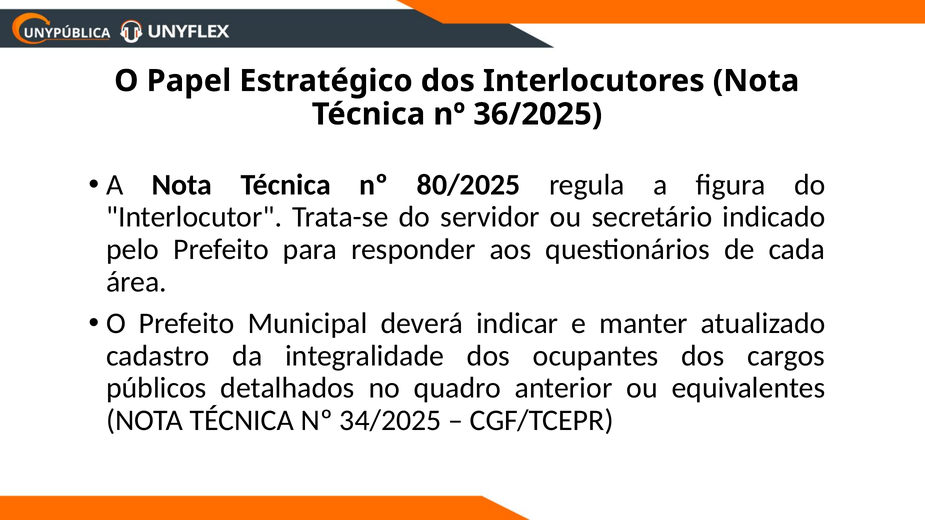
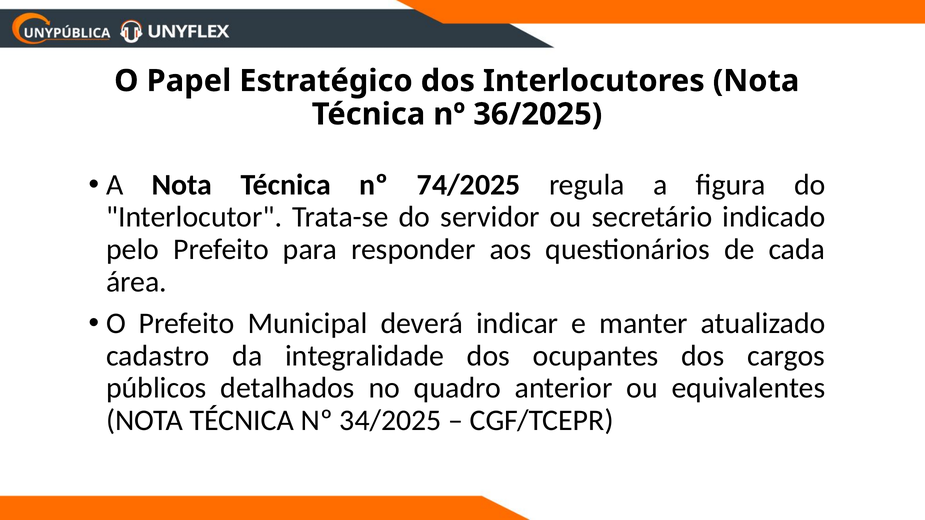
80/2025: 80/2025 -> 74/2025
